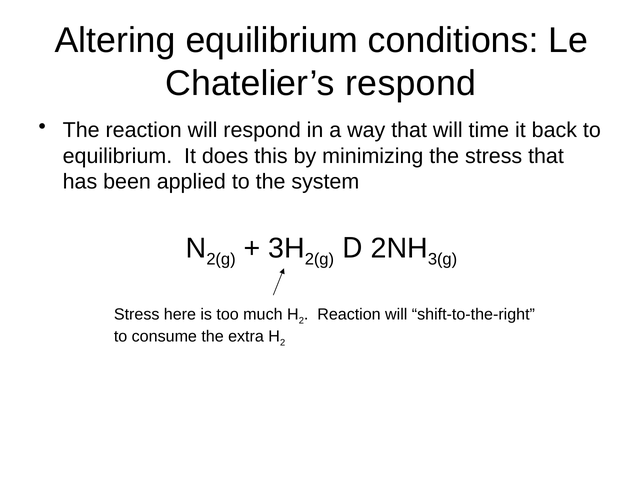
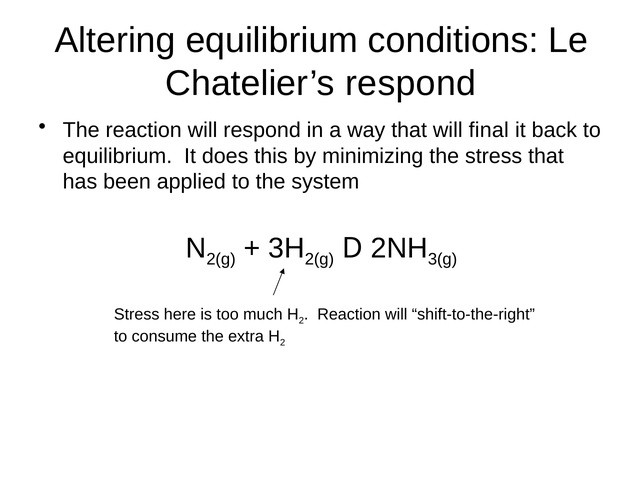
time: time -> final
